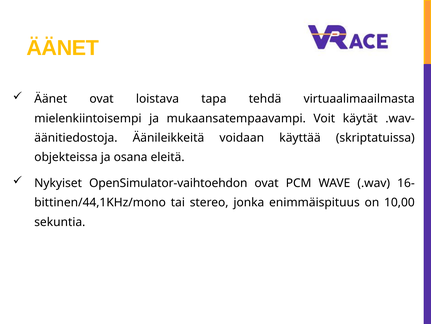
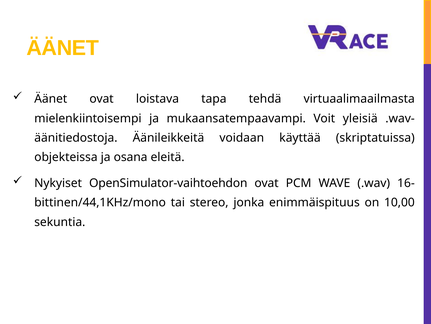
käytät: käytät -> yleisiä
